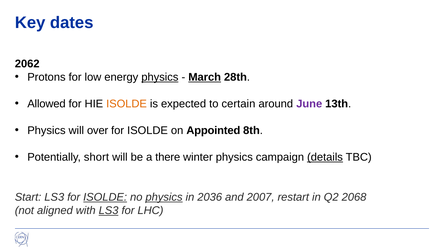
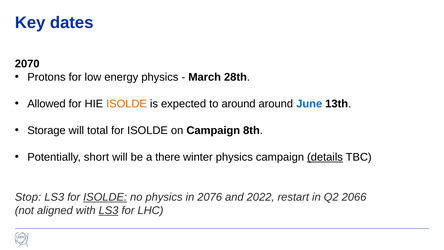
2062: 2062 -> 2070
physics at (160, 77) underline: present -> none
March underline: present -> none
to certain: certain -> around
June colour: purple -> blue
Physics at (46, 130): Physics -> Storage
over: over -> total
on Appointed: Appointed -> Campaign
Start: Start -> Stop
physics at (164, 197) underline: present -> none
2036: 2036 -> 2076
2007: 2007 -> 2022
2068: 2068 -> 2066
